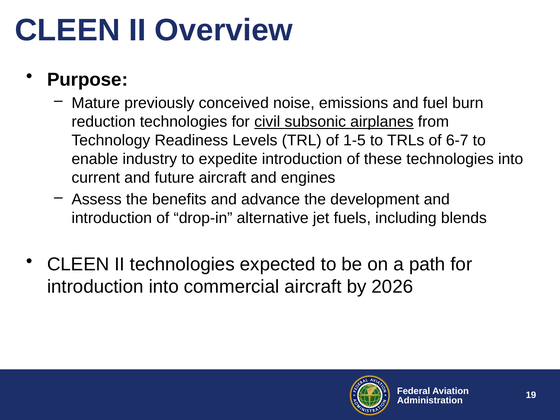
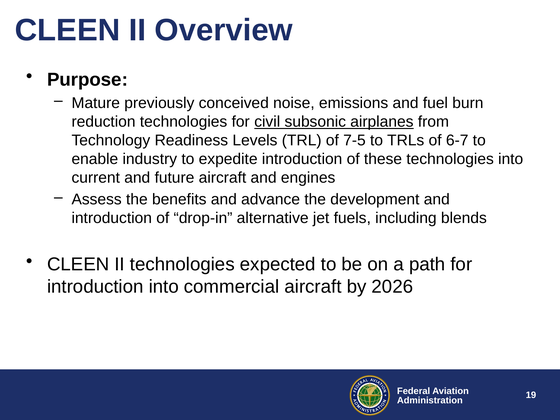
1-5: 1-5 -> 7-5
